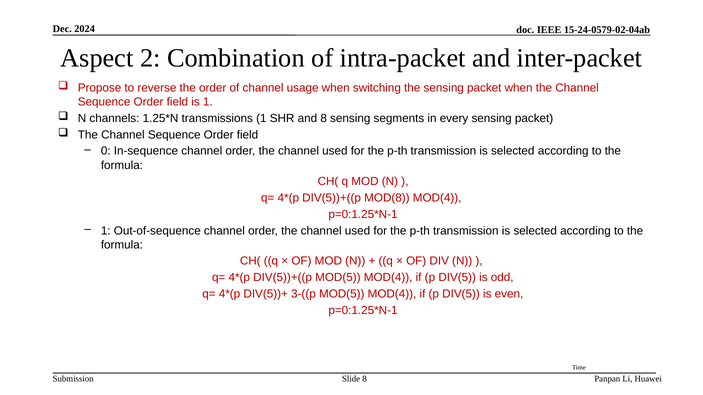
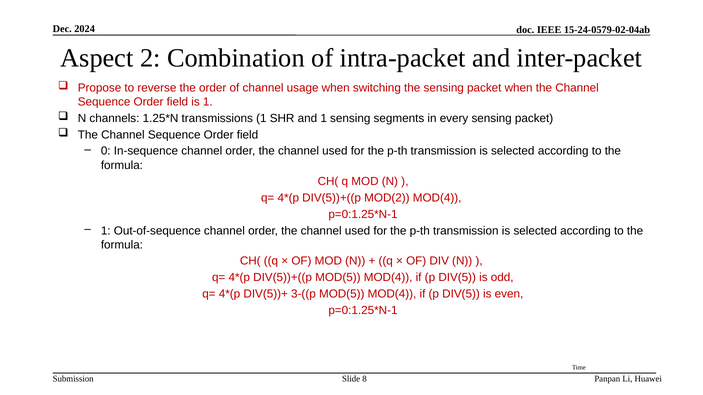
and 8: 8 -> 1
MOD(8: MOD(8 -> MOD(2
